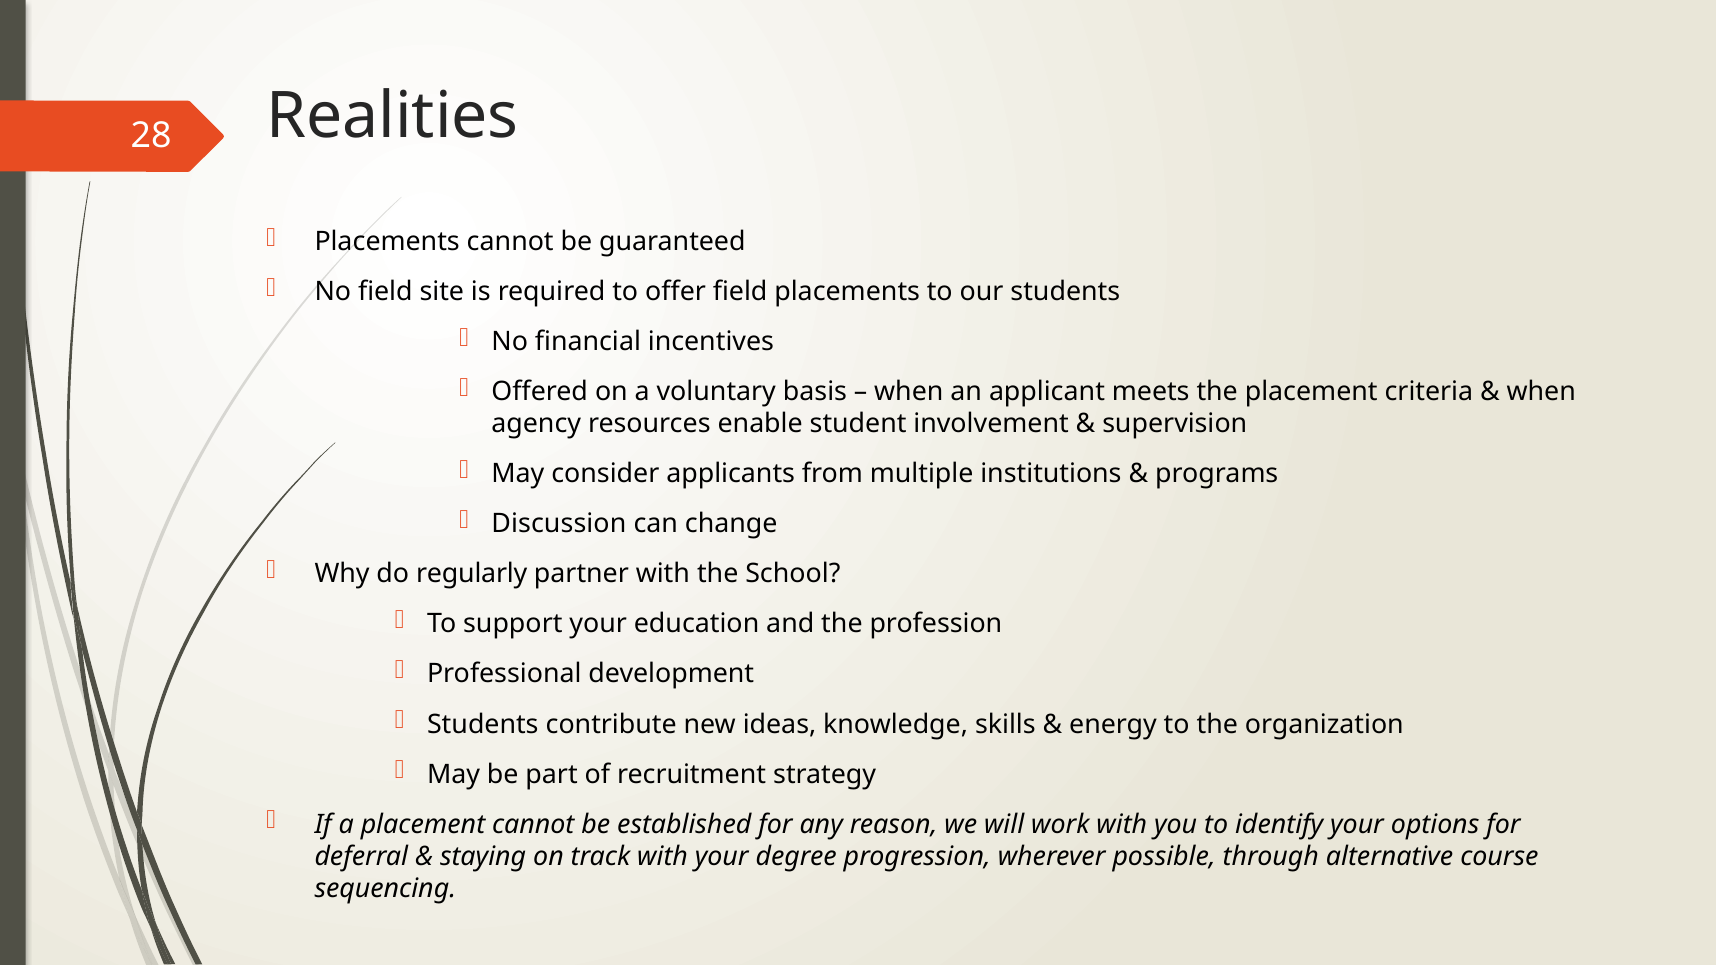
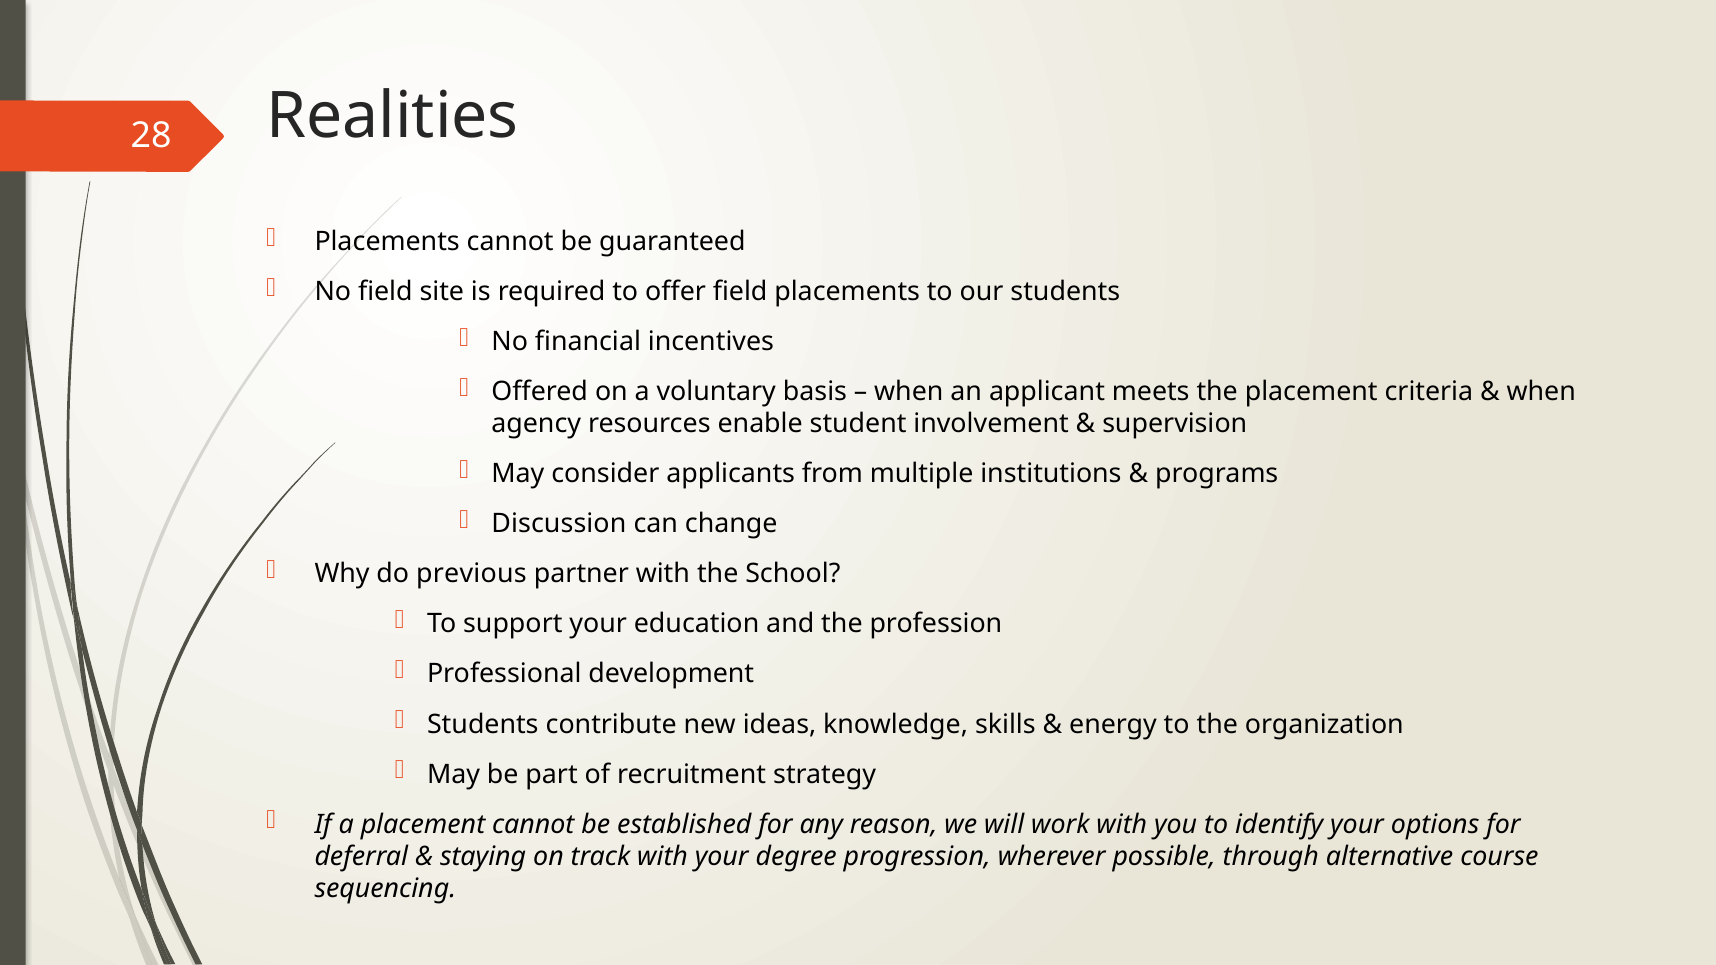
regularly: regularly -> previous
